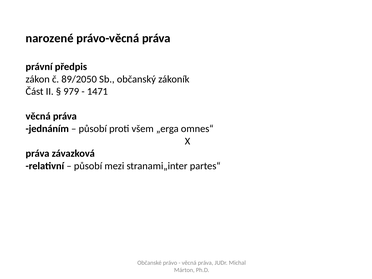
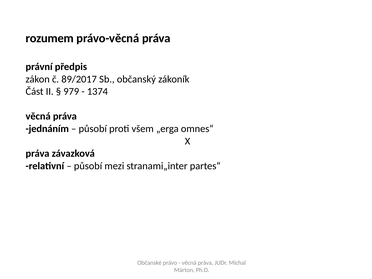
narozené: narozené -> rozumem
89/2050: 89/2050 -> 89/2017
1471: 1471 -> 1374
